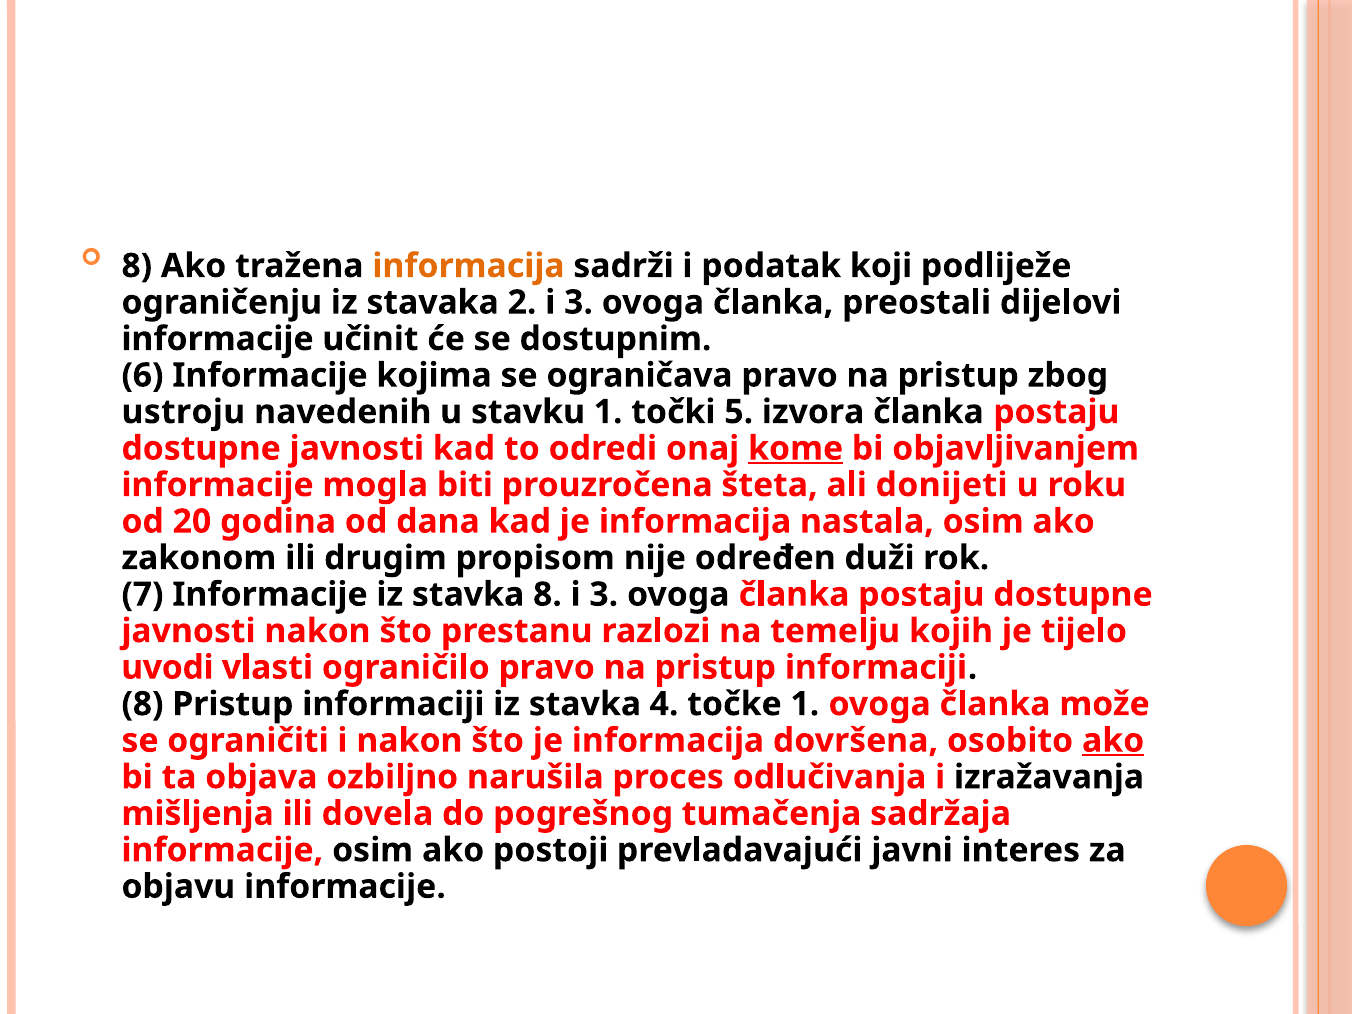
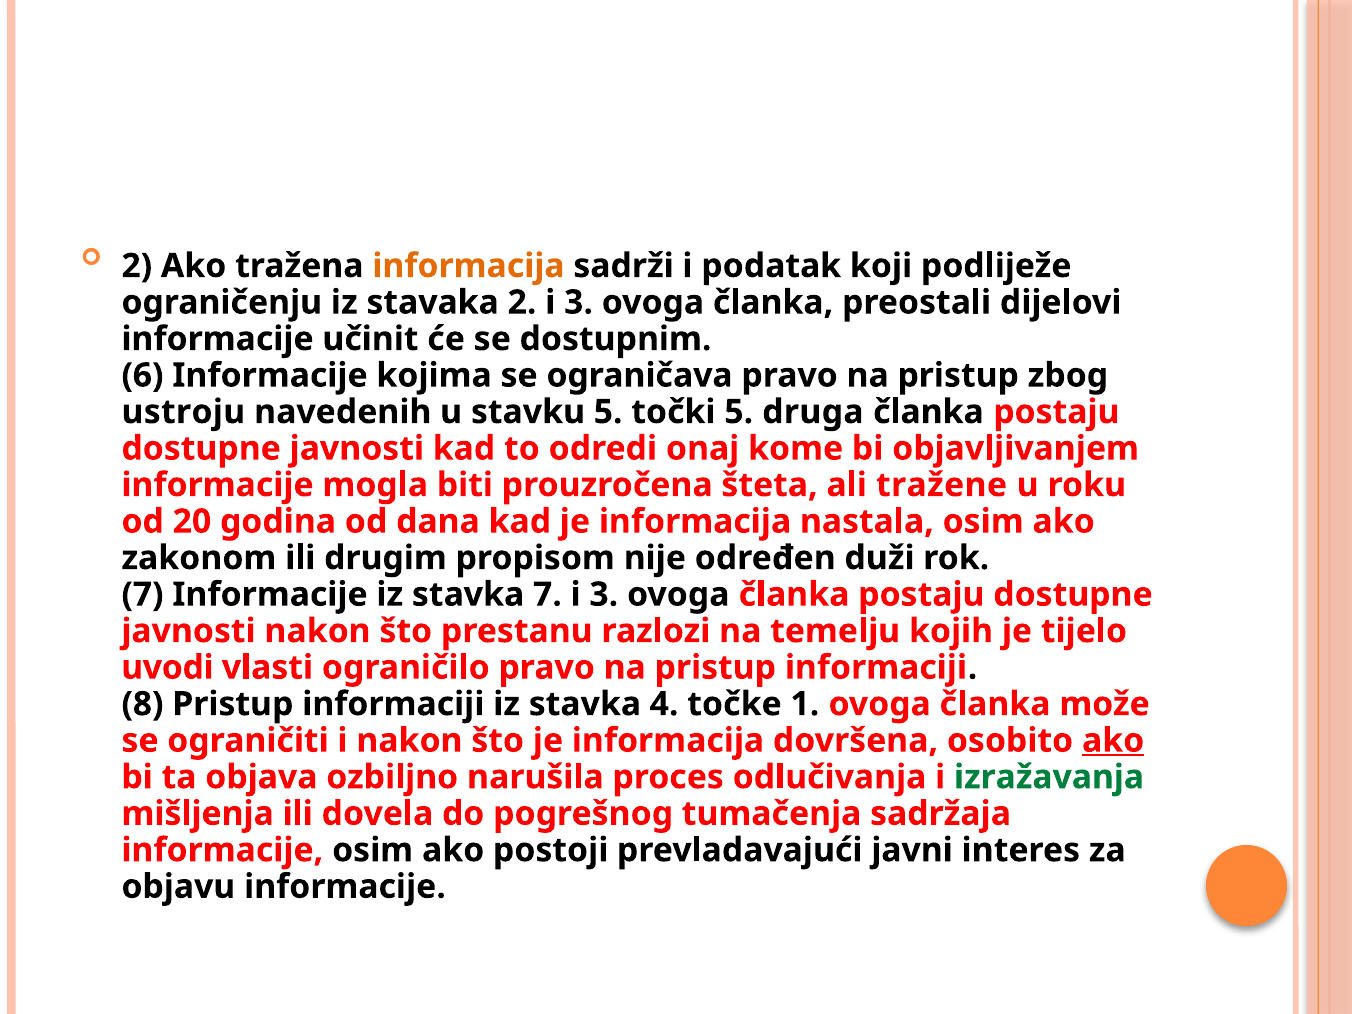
8 at (137, 266): 8 -> 2
stavku 1: 1 -> 5
izvora: izvora -> druga
kome underline: present -> none
donijeti: donijeti -> tražene
stavka 8: 8 -> 7
izražavanja colour: black -> green
